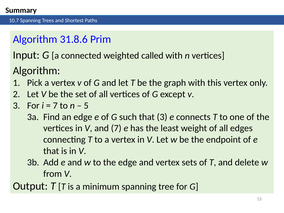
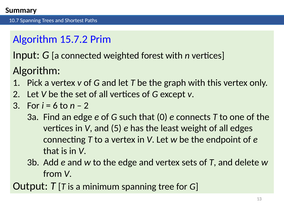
31.8.6: 31.8.6 -> 15.7.2
called: called -> forest
7 at (55, 106): 7 -> 6
5 at (86, 106): 5 -> 2
that 3: 3 -> 0
and 7: 7 -> 5
